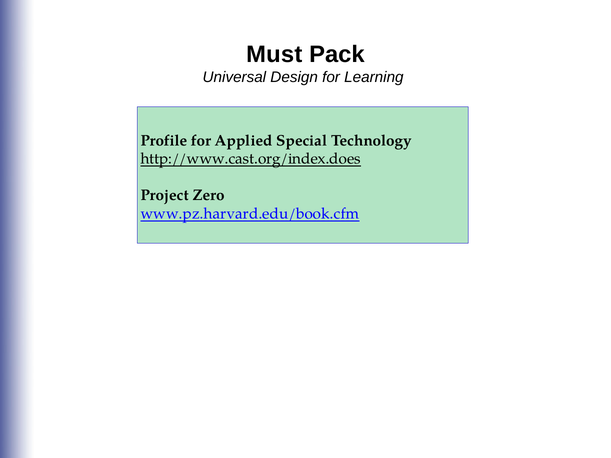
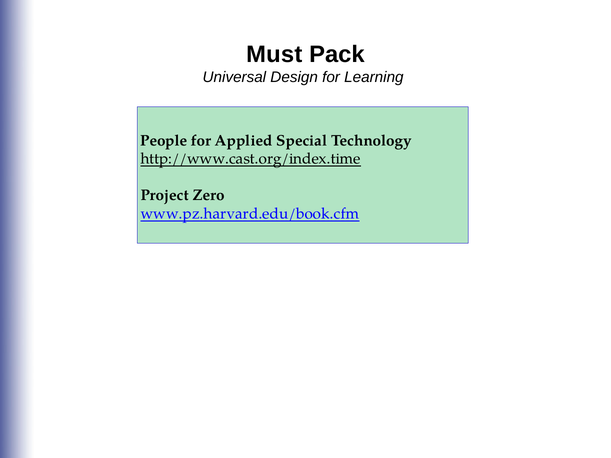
Profile: Profile -> People
http://www.cast.org/index.does: http://www.cast.org/index.does -> http://www.cast.org/index.time
